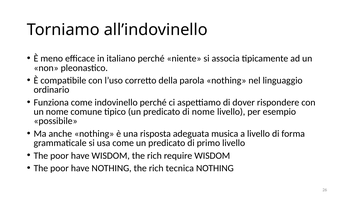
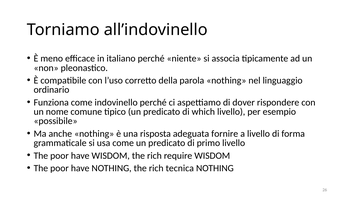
di nome: nome -> which
musica: musica -> fornire
